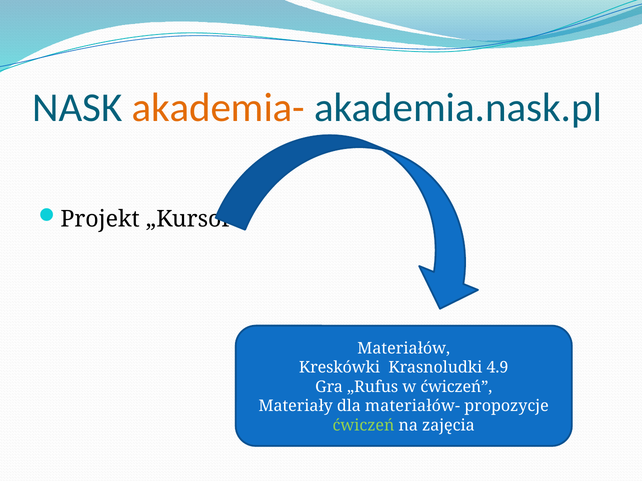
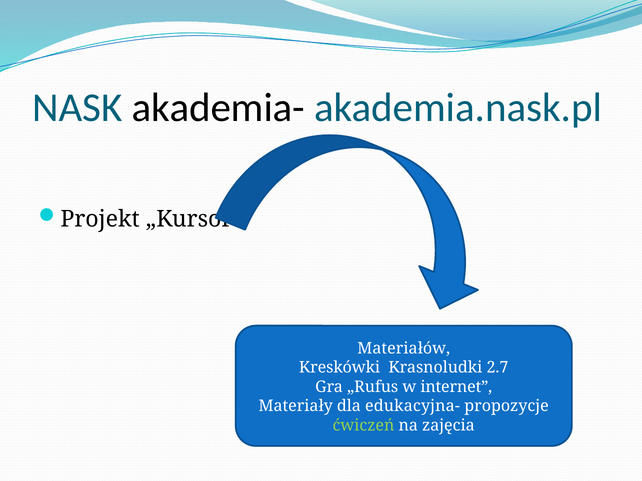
akademia- colour: orange -> black
4.9: 4.9 -> 2.7
w ćwiczeń: ćwiczeń -> internet
materiałów-: materiałów- -> edukacyjna-
